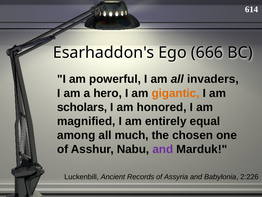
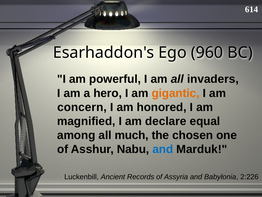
666: 666 -> 960
scholars: scholars -> concern
entirely: entirely -> declare
and at (163, 149) colour: purple -> blue
